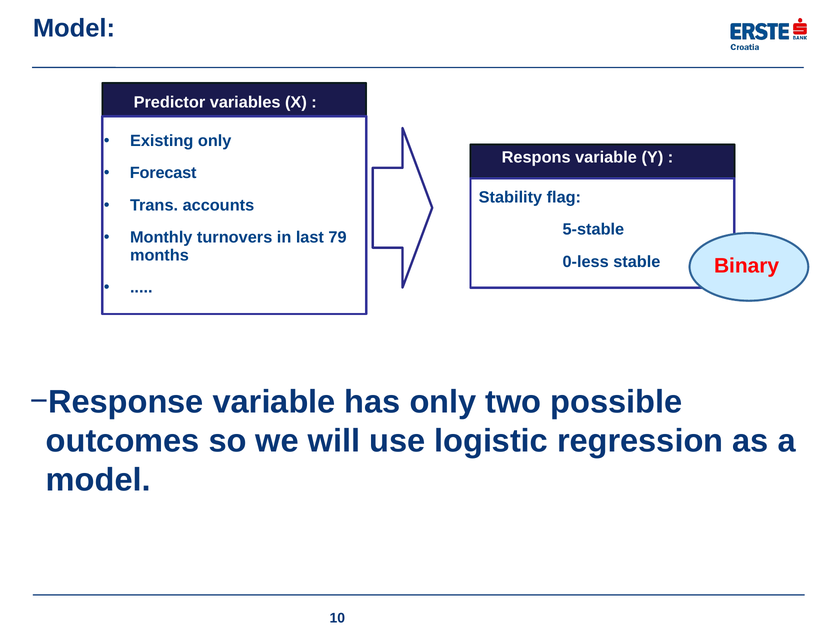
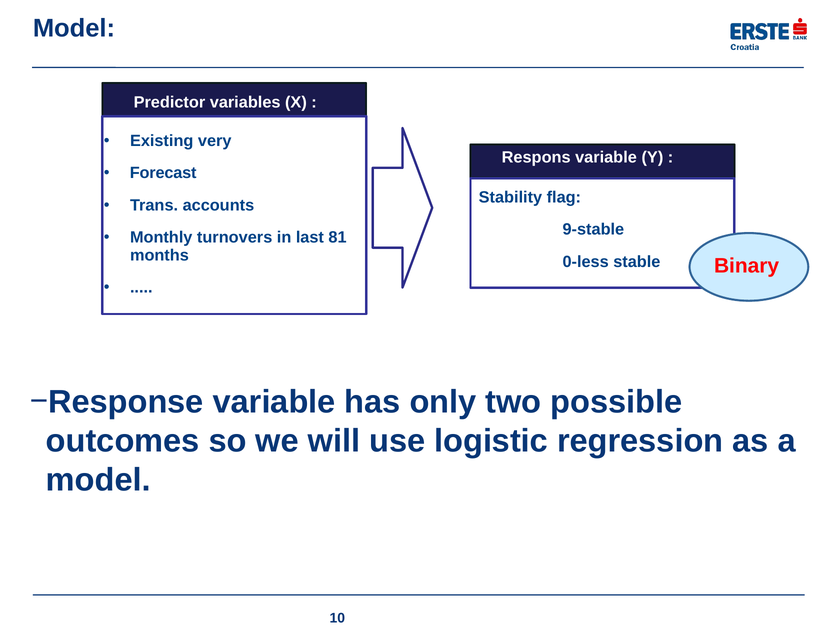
Existing only: only -> very
5-stable: 5-stable -> 9-stable
79: 79 -> 81
